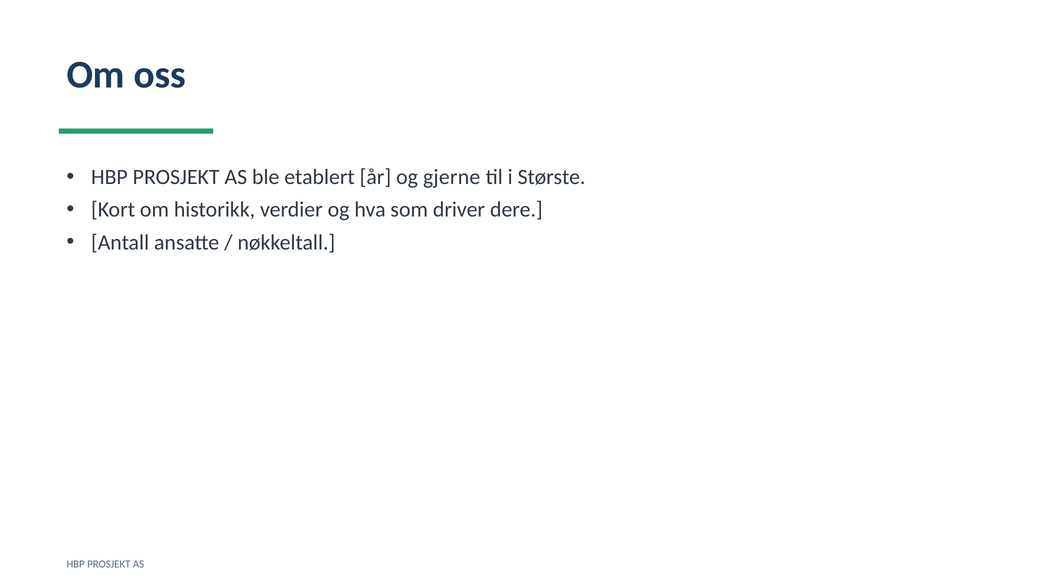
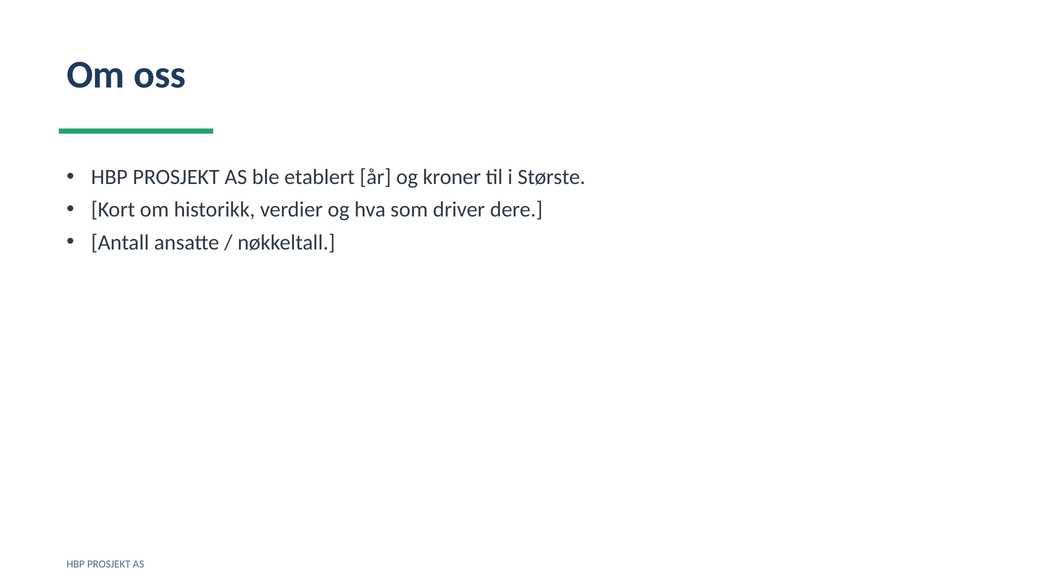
gjerne: gjerne -> kroner
